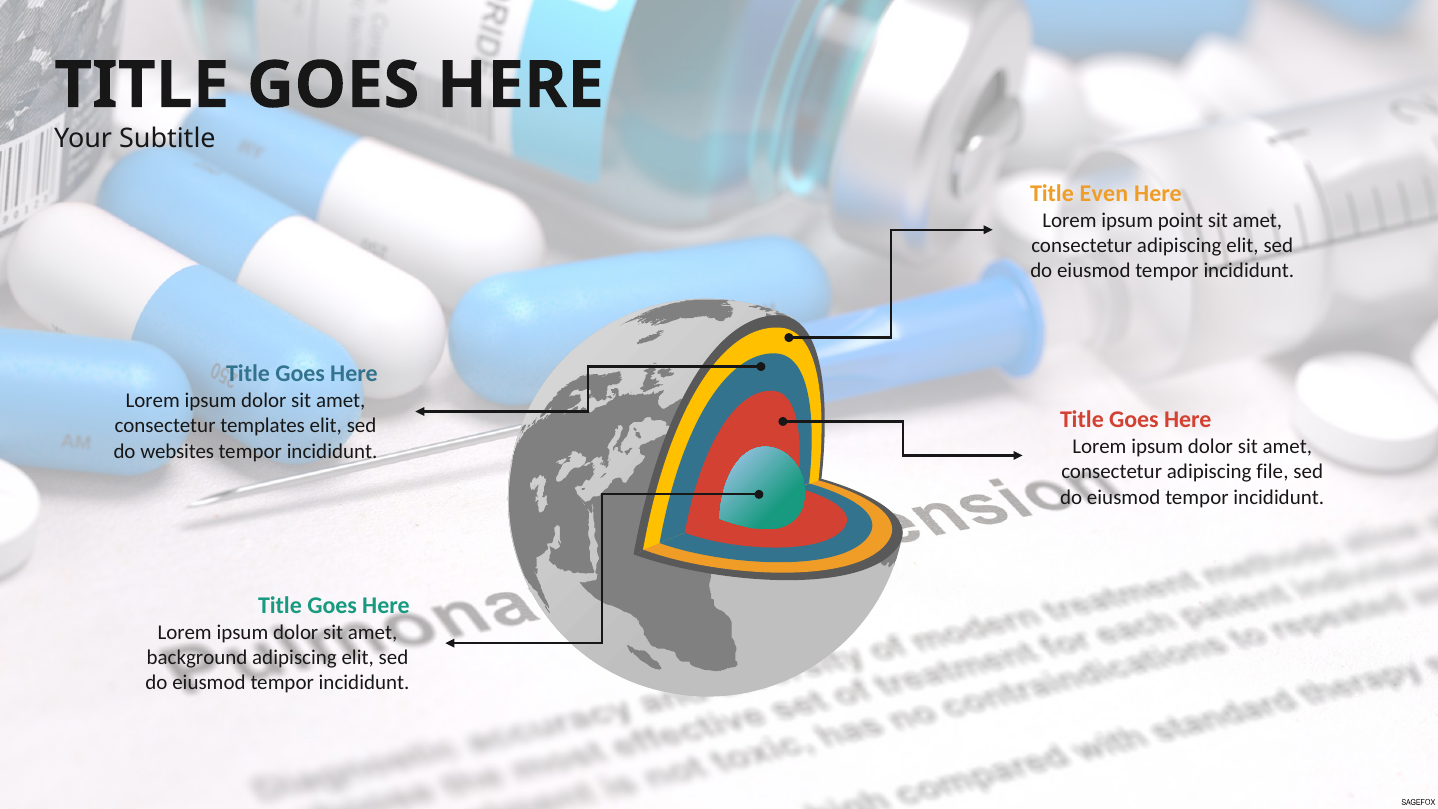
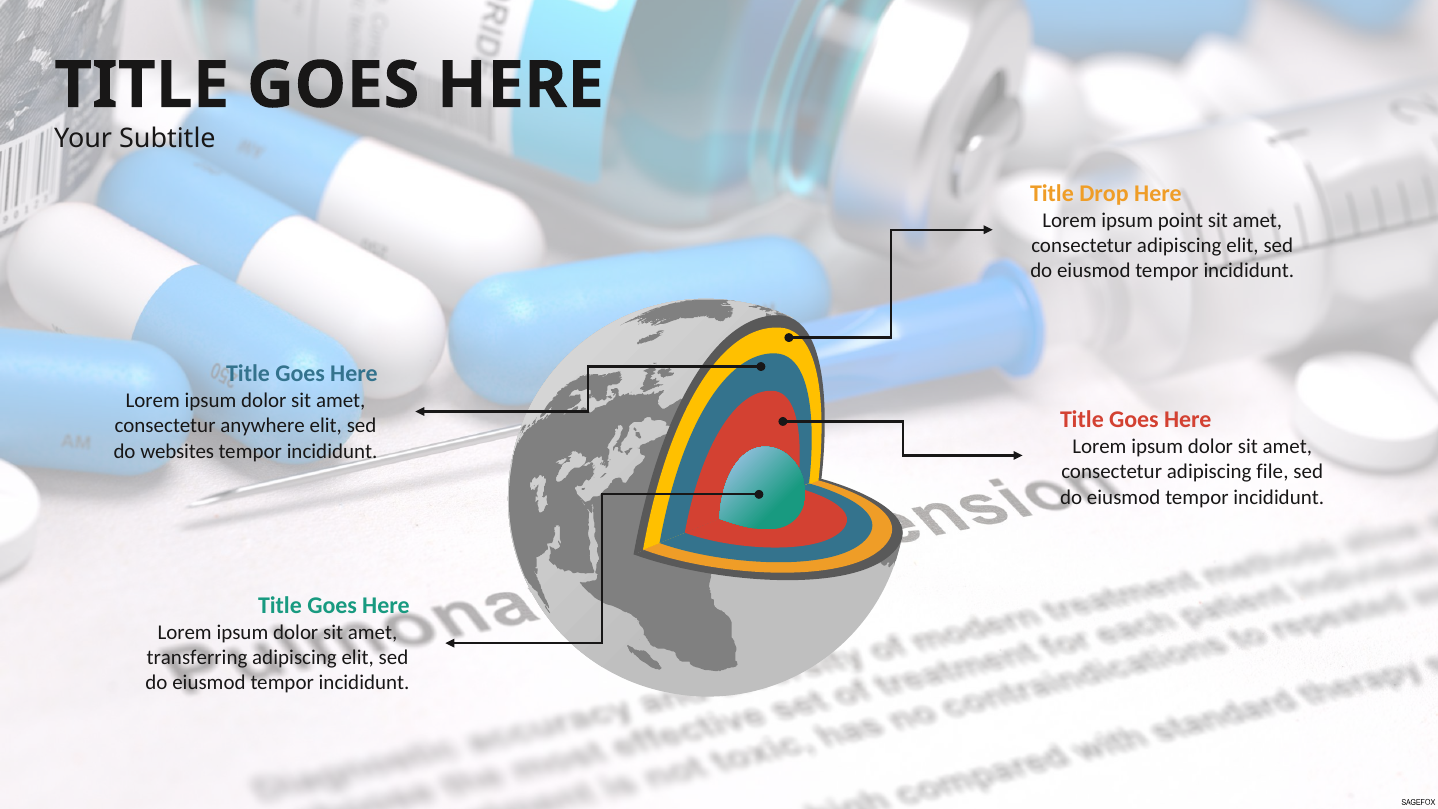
Even: Even -> Drop
templates: templates -> anywhere
background: background -> transferring
